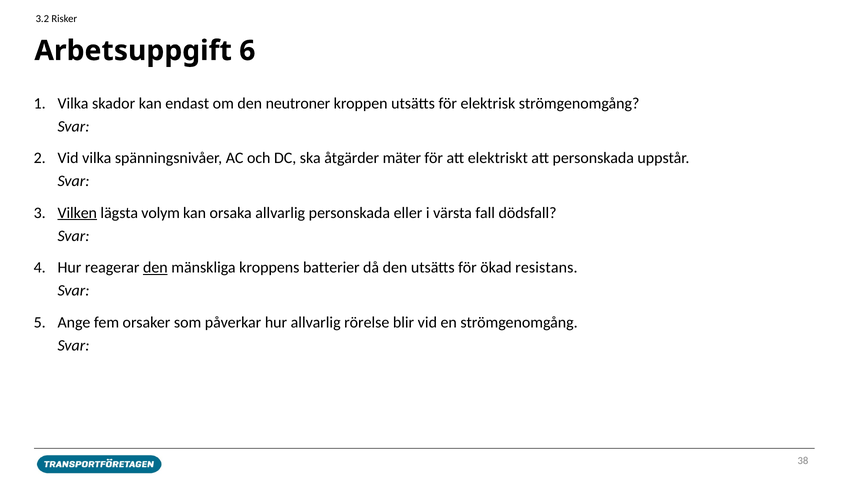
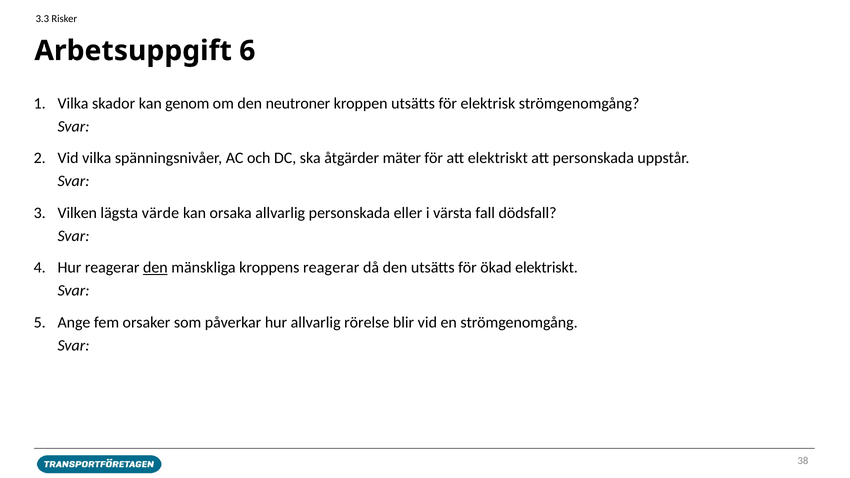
3.2: 3.2 -> 3.3
endast: endast -> genom
Vilken underline: present -> none
volym: volym -> värde
kroppens batterier: batterier -> reagerar
ökad resistans: resistans -> elektriskt
